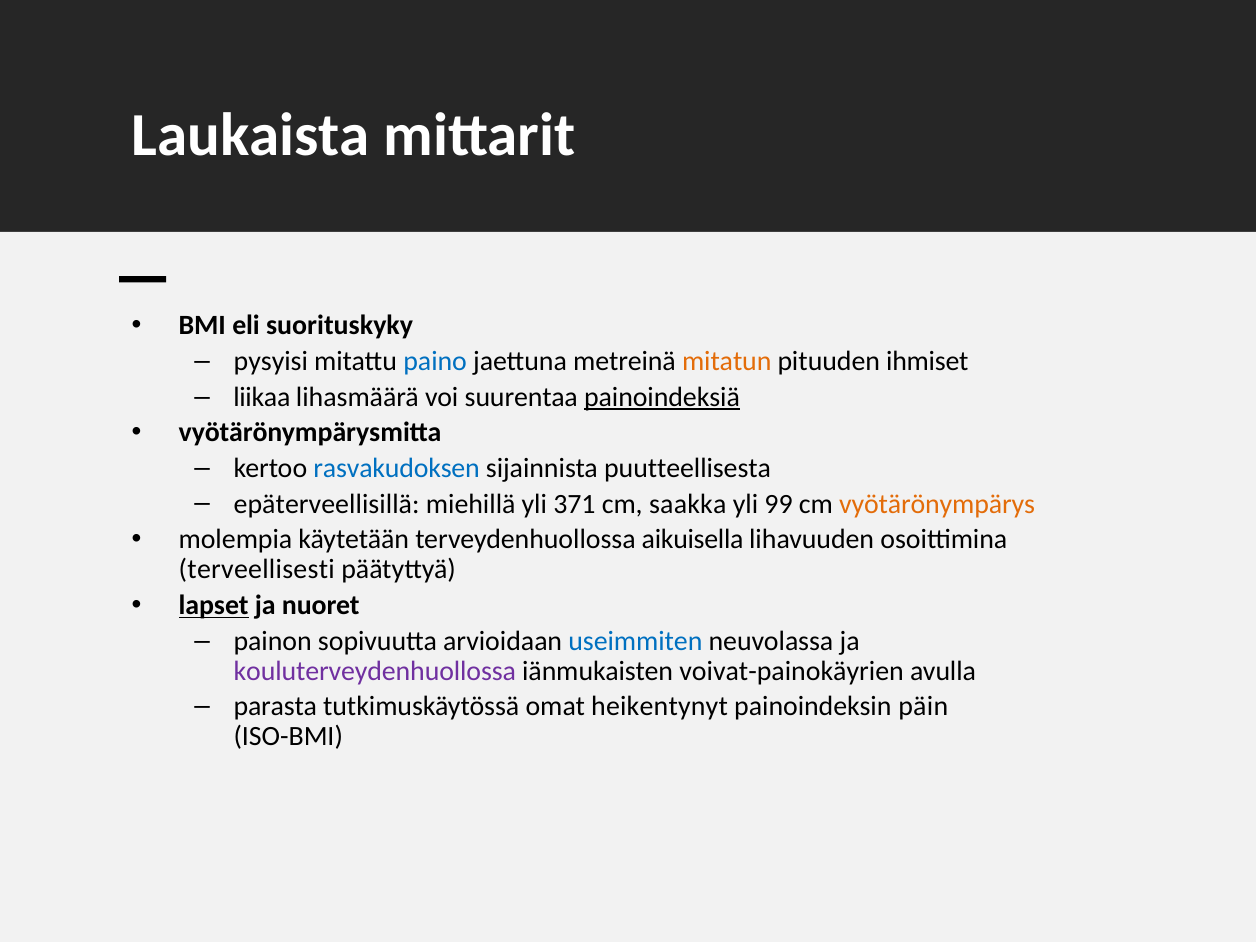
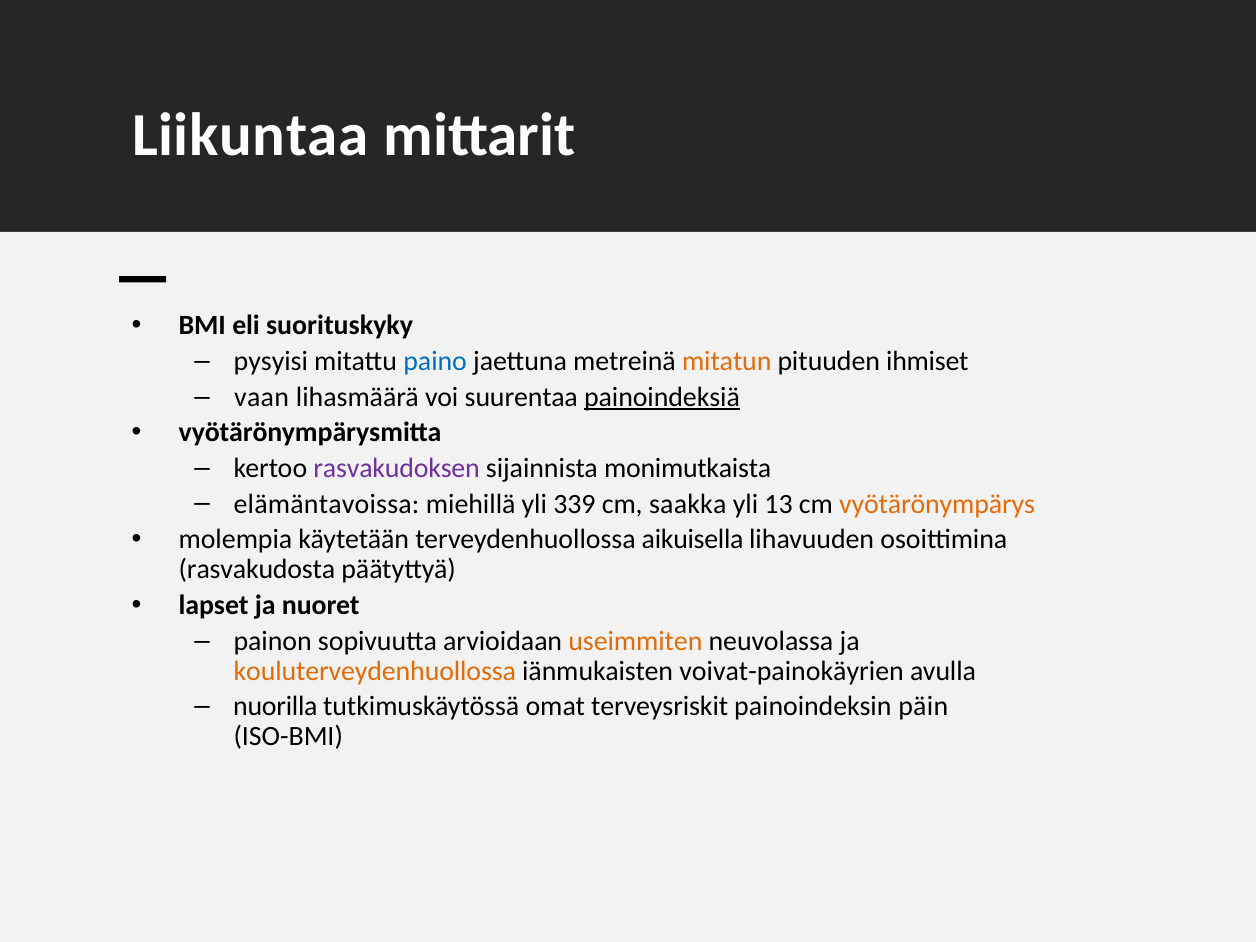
Laukaista: Laukaista -> Liikuntaa
liikaa: liikaa -> vaan
rasvakudoksen colour: blue -> purple
puutteellisesta: puutteellisesta -> monimutkaista
epäterveellisillä: epäterveellisillä -> elämäntavoissa
371: 371 -> 339
99: 99 -> 13
terveellisesti: terveellisesti -> rasvakudosta
lapset underline: present -> none
useimmiten colour: blue -> orange
kouluterveydenhuollossa colour: purple -> orange
parasta: parasta -> nuorilla
heikentynyt: heikentynyt -> terveysriskit
